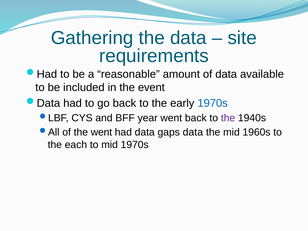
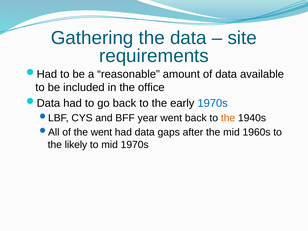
event: event -> office
the at (228, 118) colour: purple -> orange
gaps data: data -> after
each: each -> likely
